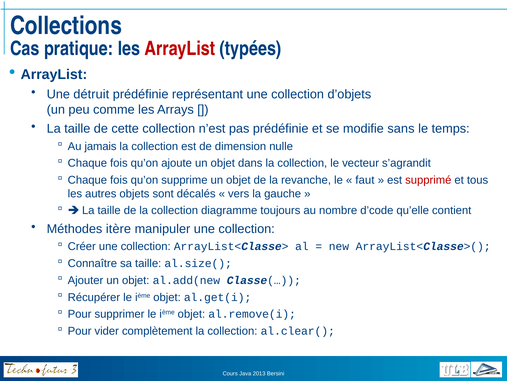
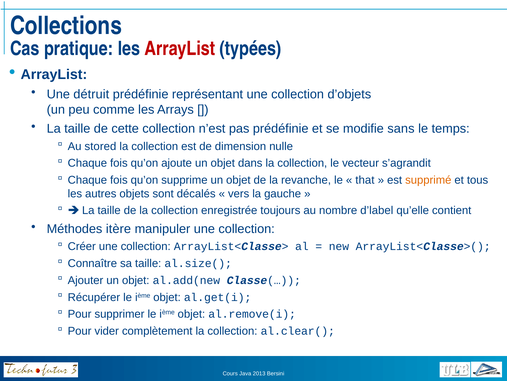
jamais: jamais -> stored
faut: faut -> that
supprimé colour: red -> orange
diagramme: diagramme -> enregistrée
d’code: d’code -> d’label
